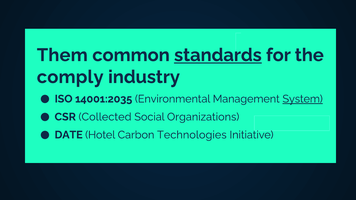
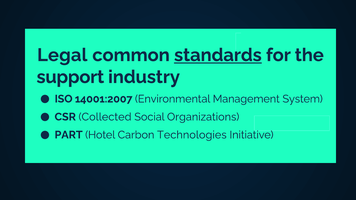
Them: Them -> Legal
comply: comply -> support
14001:2035: 14001:2035 -> 14001:2007
System underline: present -> none
DATE: DATE -> PART
